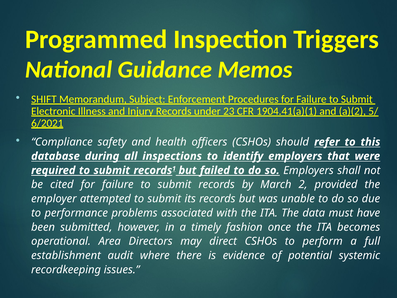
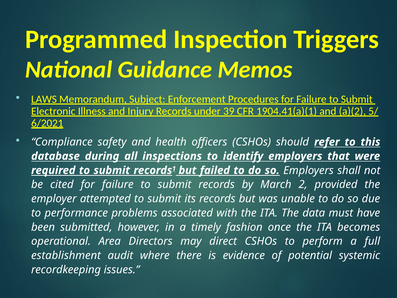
SHIFT: SHIFT -> LAWS
23: 23 -> 39
